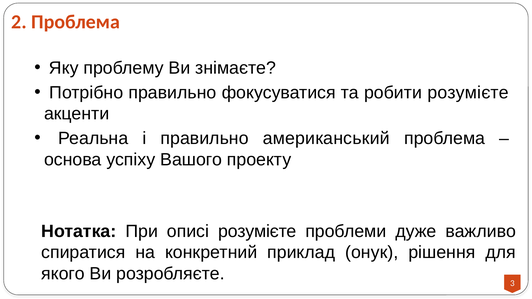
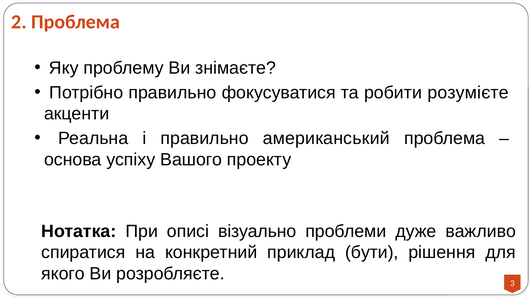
описі розумієте: розумієте -> візуально
онук: онук -> бути
